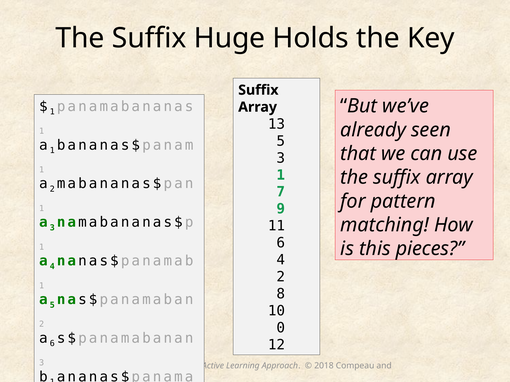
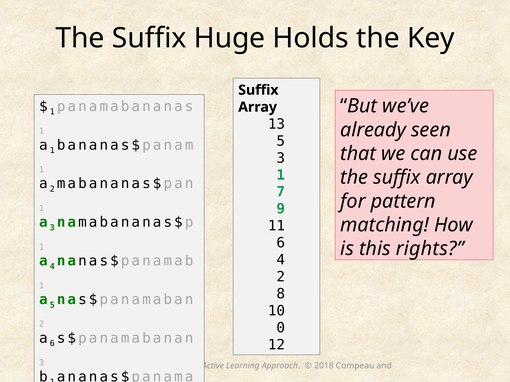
pieces: pieces -> rights
